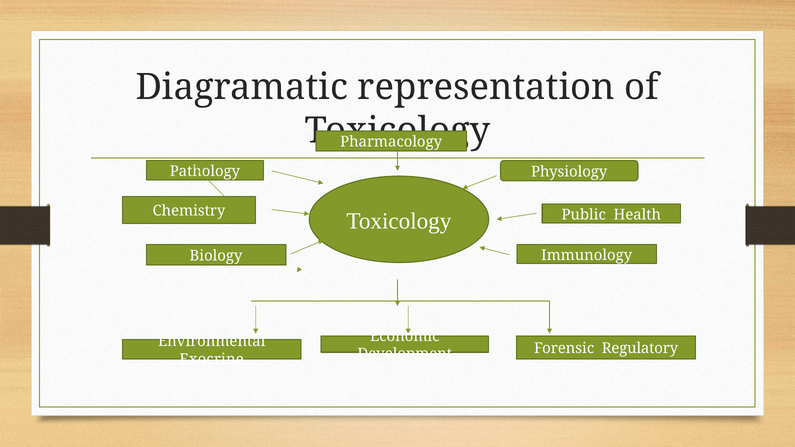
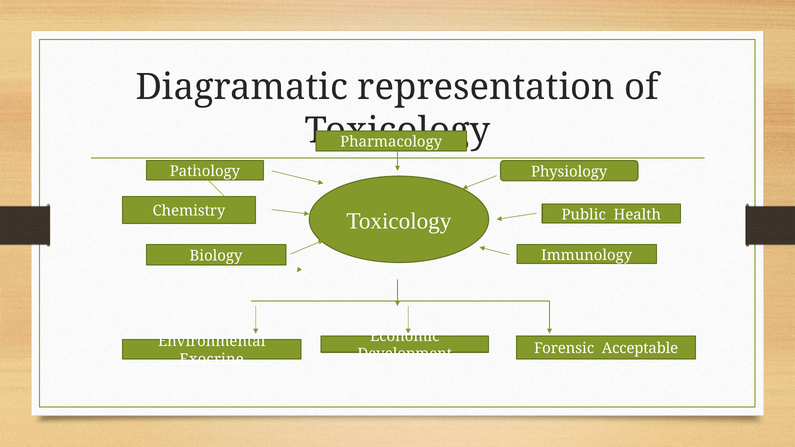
Regulatory: Regulatory -> Acceptable
